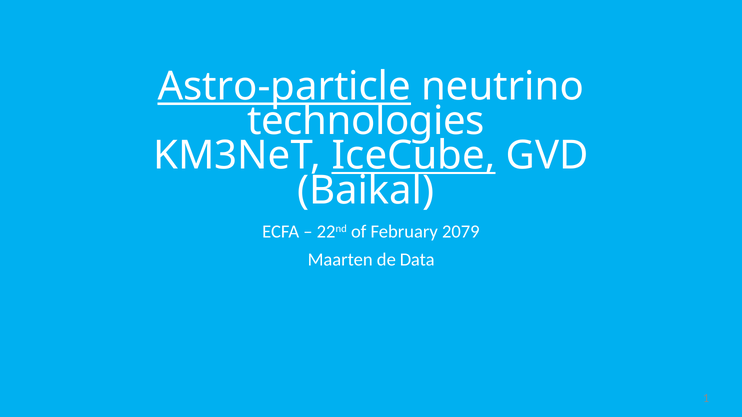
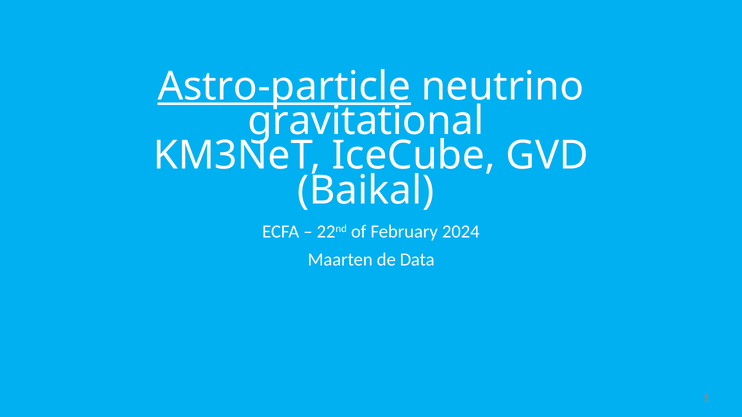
technologies: technologies -> gravitational
IceCube underline: present -> none
2079: 2079 -> 2024
